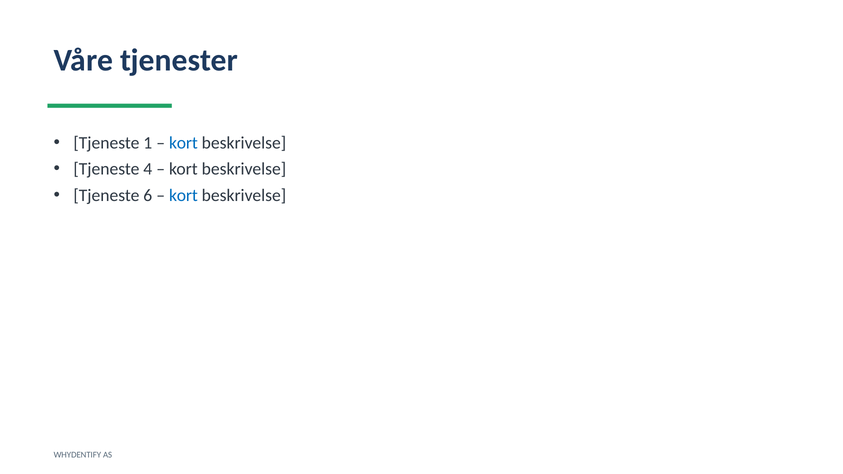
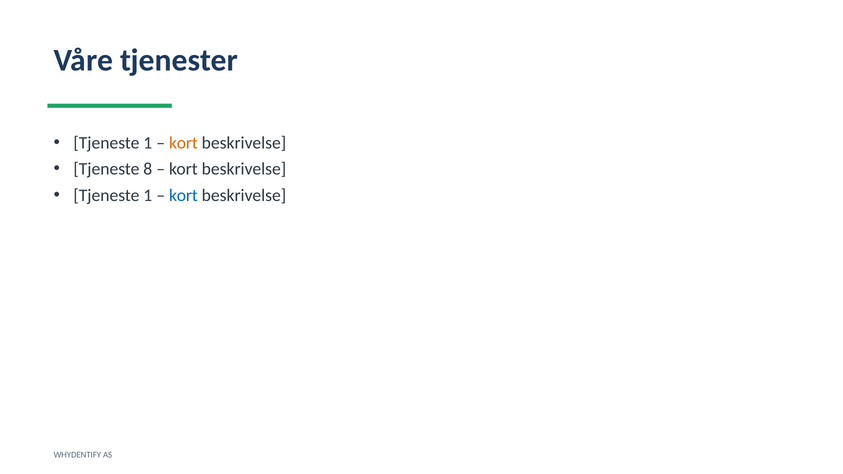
kort at (183, 143) colour: blue -> orange
4: 4 -> 8
6 at (148, 195): 6 -> 1
